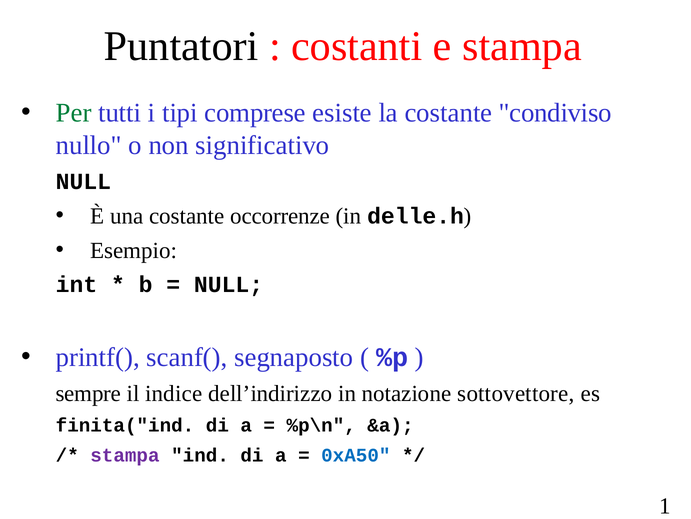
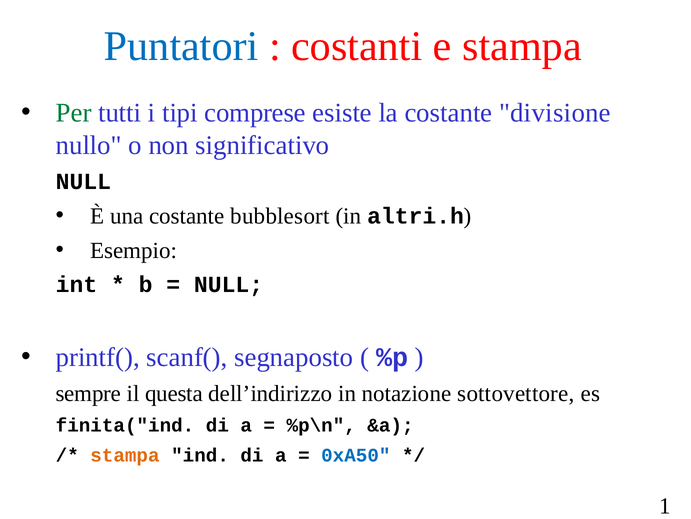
Puntatori colour: black -> blue
condiviso: condiviso -> divisione
occorrenze: occorrenze -> bubblesort
delle.h: delle.h -> altri.h
indice: indice -> questa
stampa at (125, 455) colour: purple -> orange
